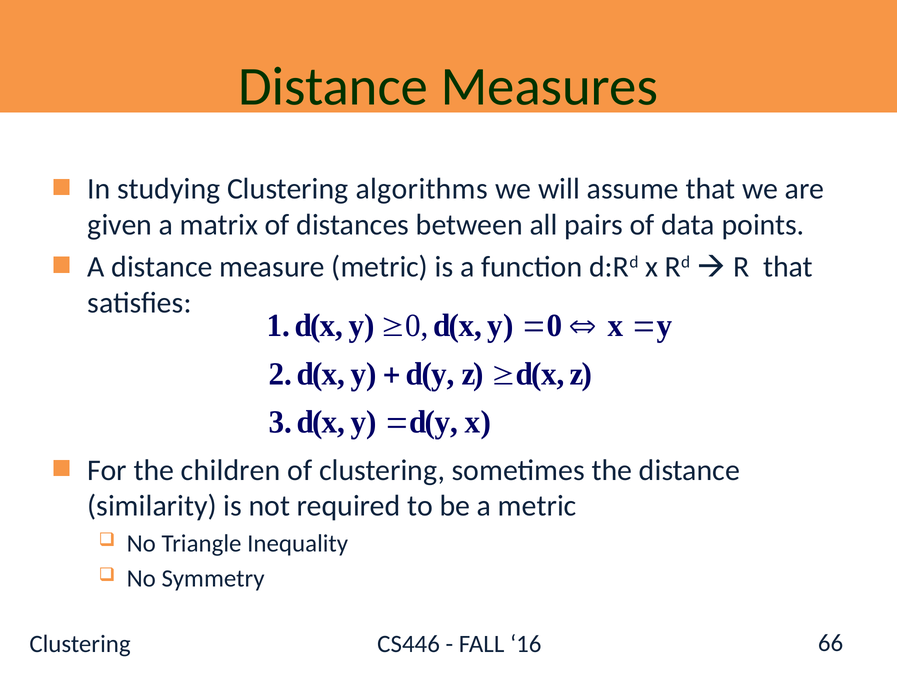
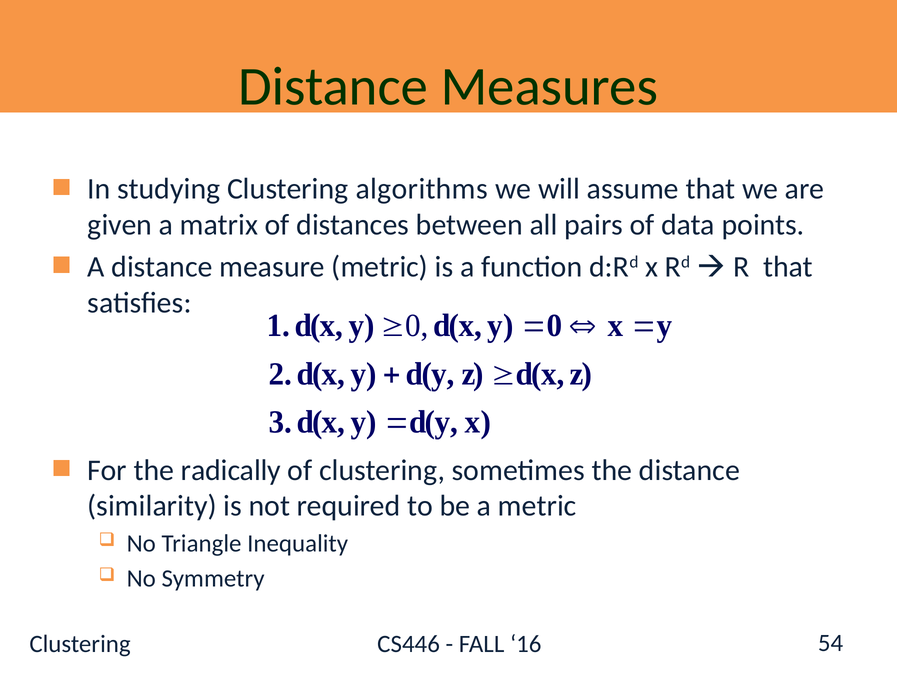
children: children -> radically
66: 66 -> 54
